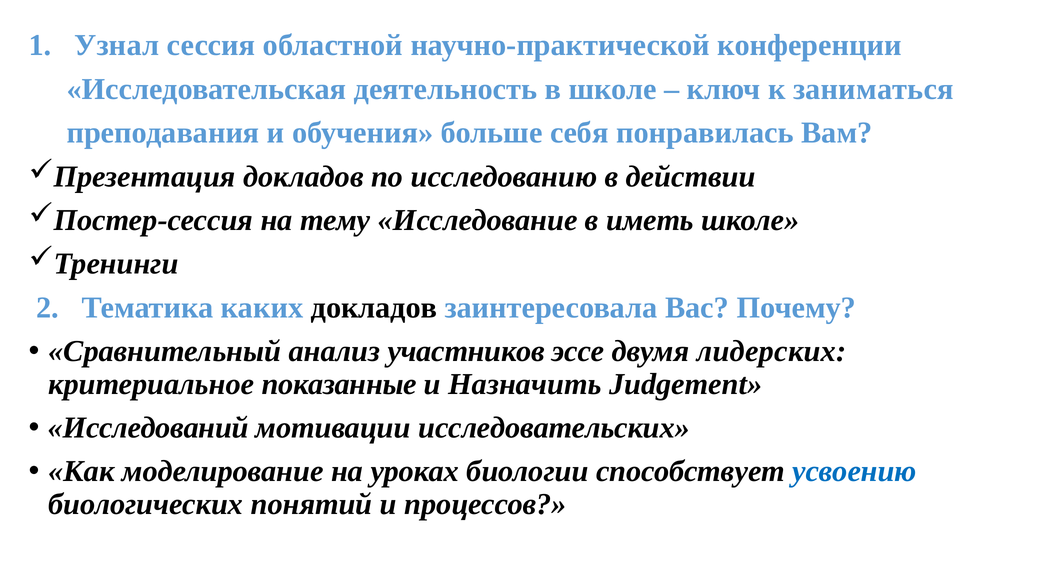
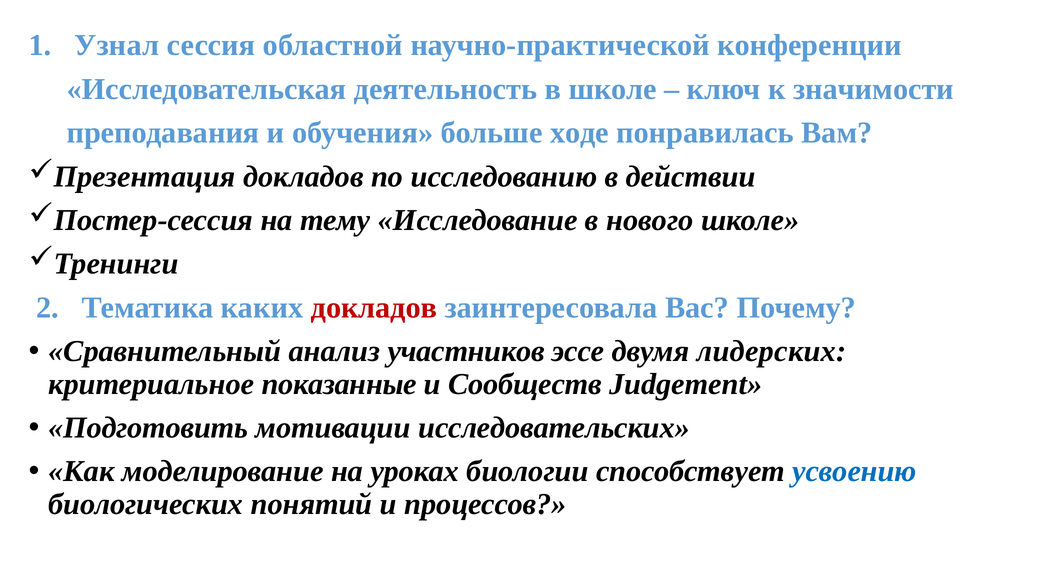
заниматься: заниматься -> значимости
себя: себя -> ходе
иметь: иметь -> нового
докладов at (374, 307) colour: black -> red
Назначить: Назначить -> Сообществ
Исследований: Исследований -> Подготовить
